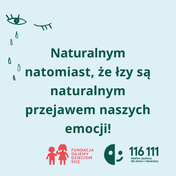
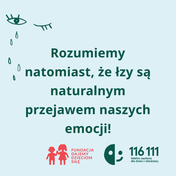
Naturalnym at (88, 53): Naturalnym -> Rozumiemy
